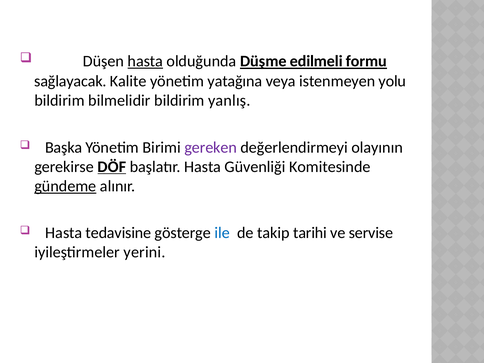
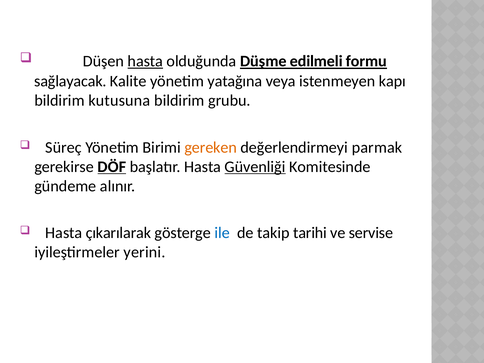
yolu: yolu -> kapı
bilmelidir: bilmelidir -> kutusuna
yanlış: yanlış -> grubu
Başka: Başka -> Süreç
gereken colour: purple -> orange
olayının: olayının -> parmak
Güvenliği underline: none -> present
gündeme underline: present -> none
tedavisine: tedavisine -> çıkarılarak
